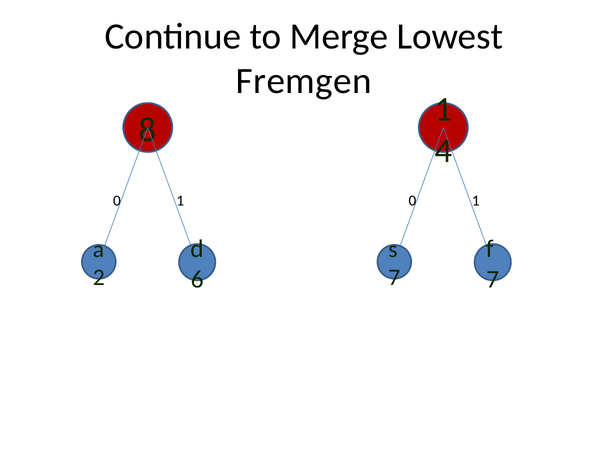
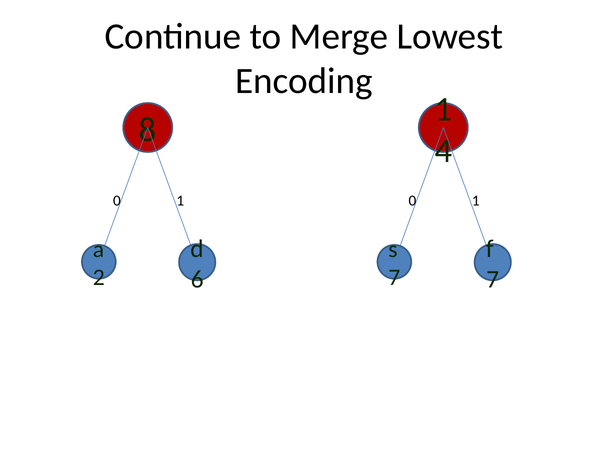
Fremgen: Fremgen -> Encoding
